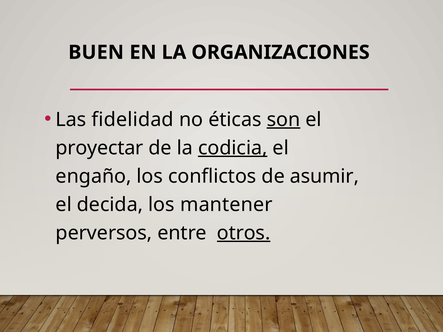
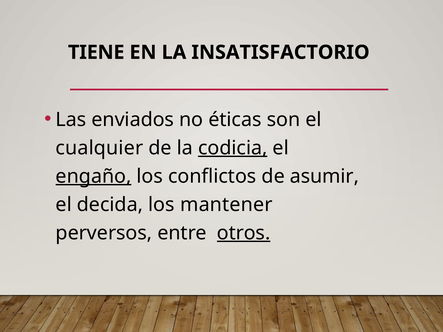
BUEN: BUEN -> TIENE
ORGANIZACIONES: ORGANIZACIONES -> INSATISFACTORIO
fidelidad: fidelidad -> enviados
son underline: present -> none
proyectar: proyectar -> cualquier
engaño underline: none -> present
